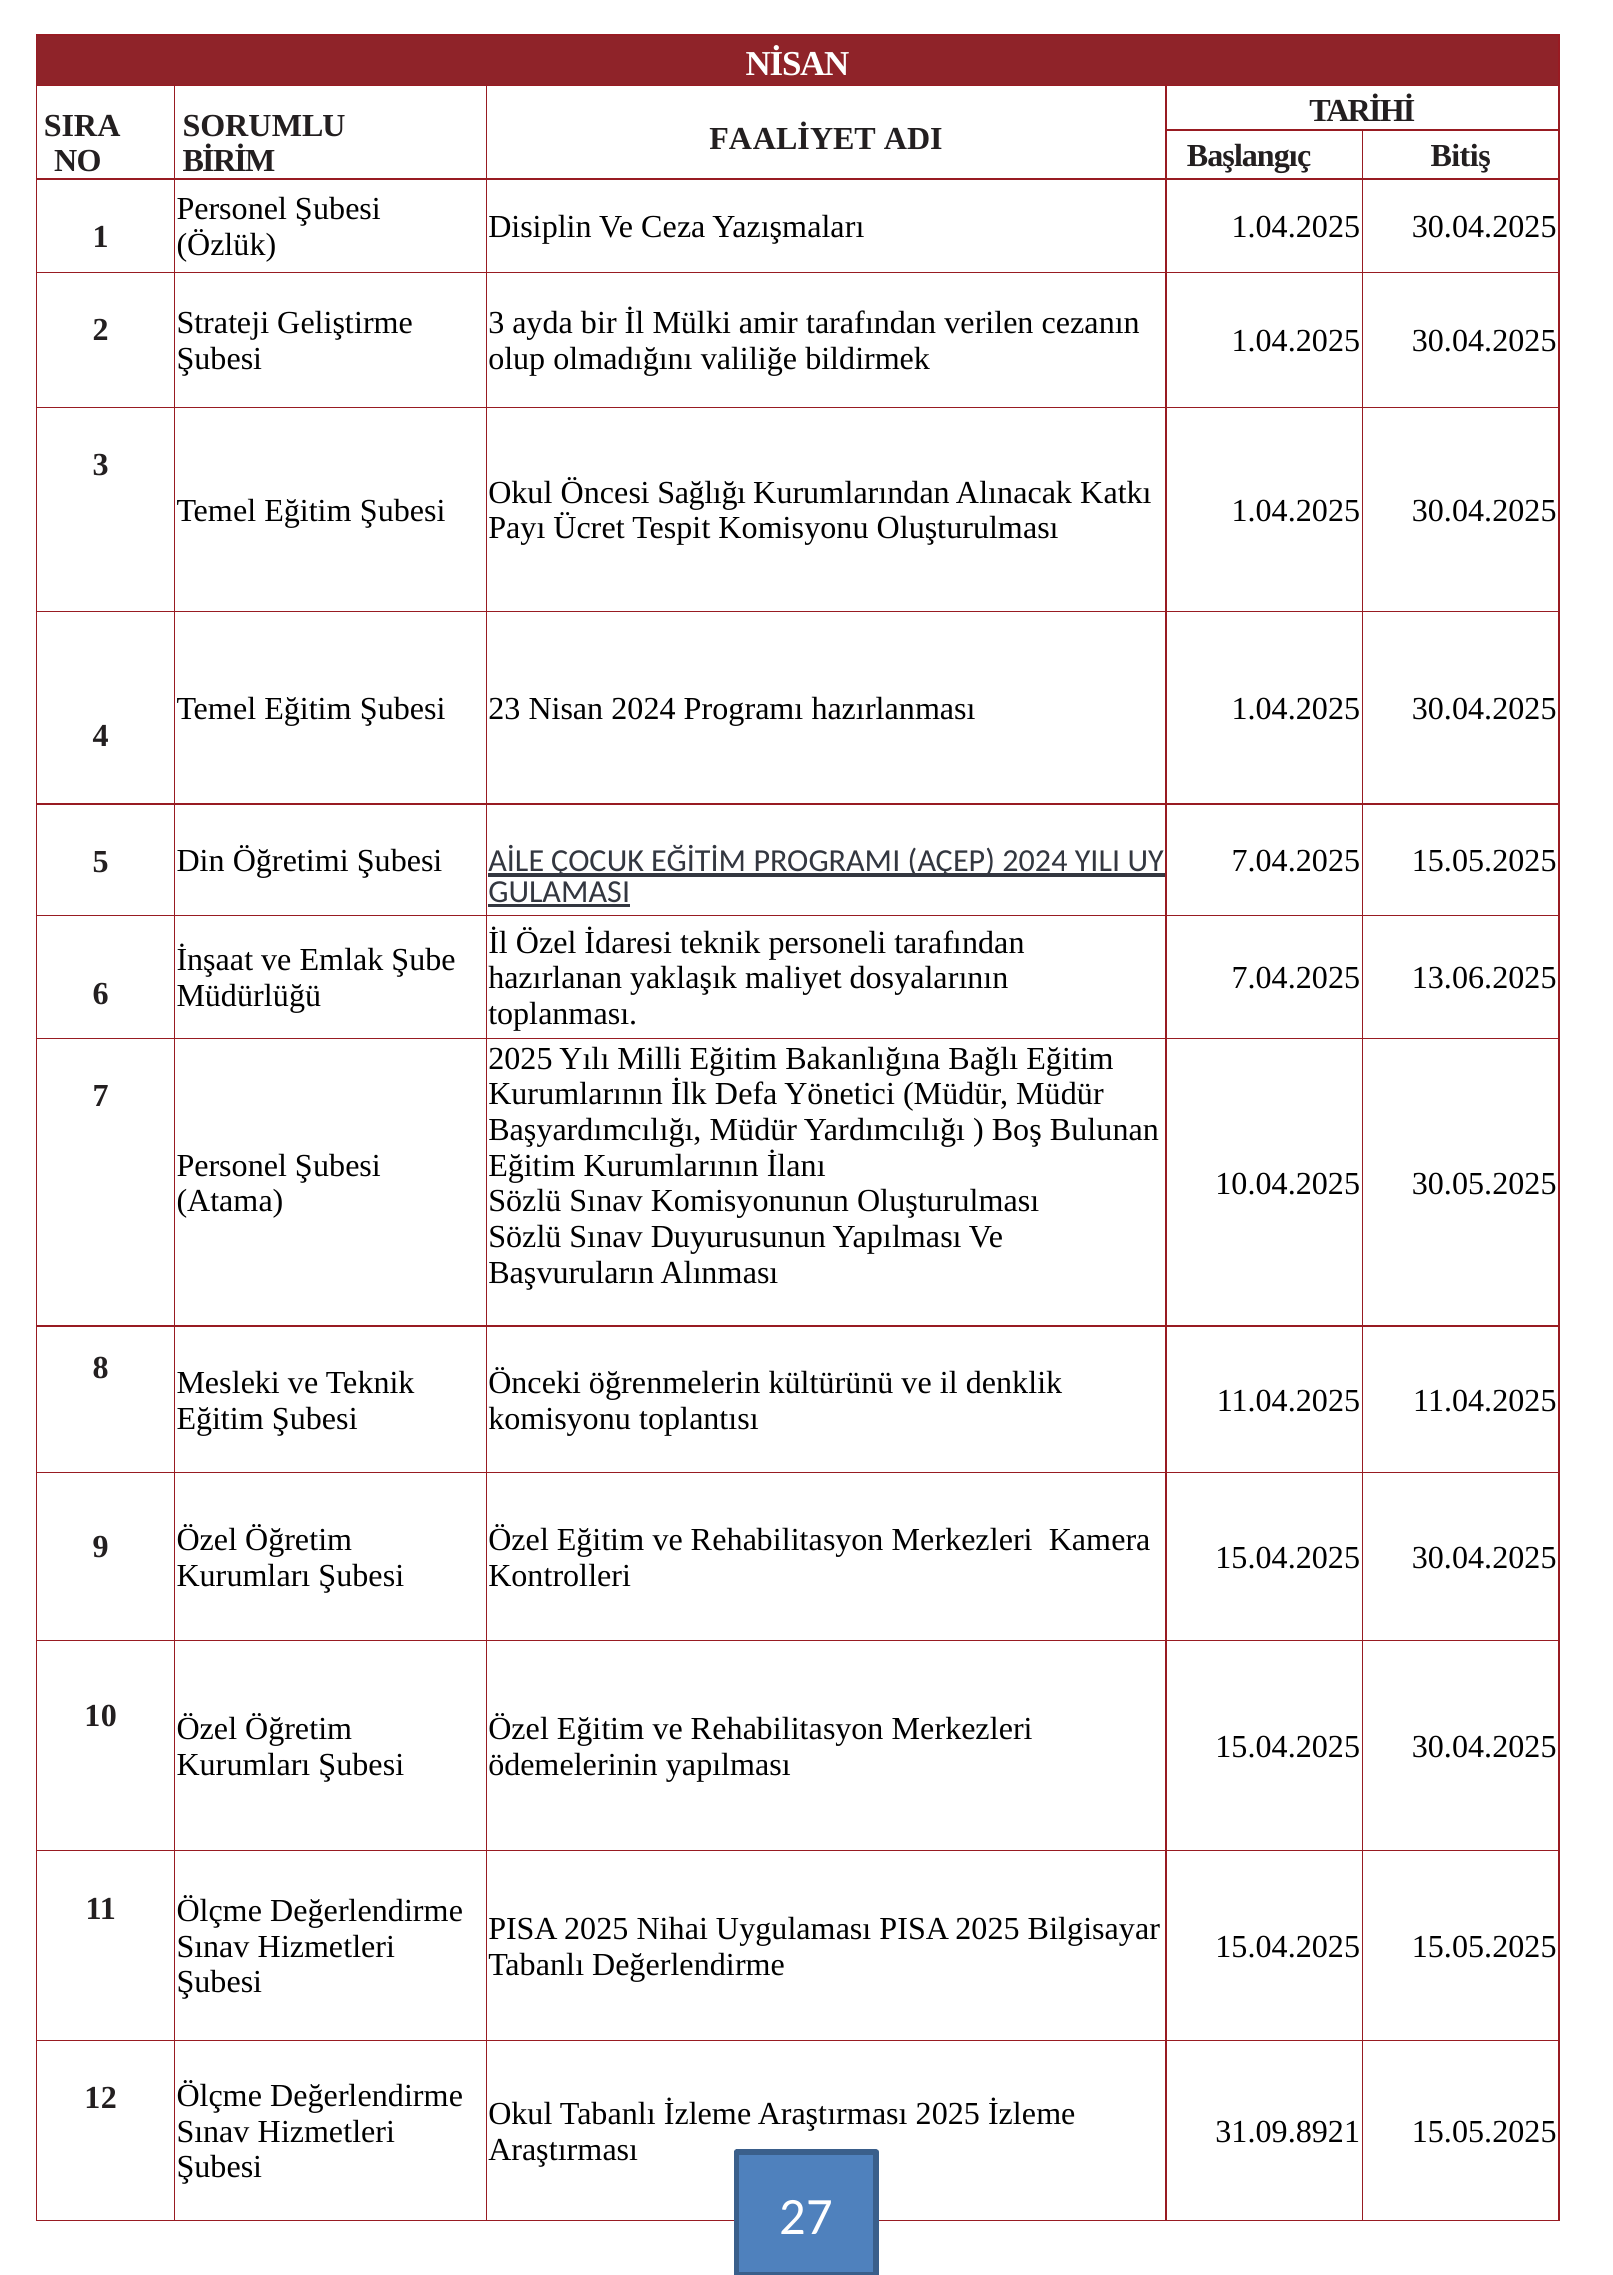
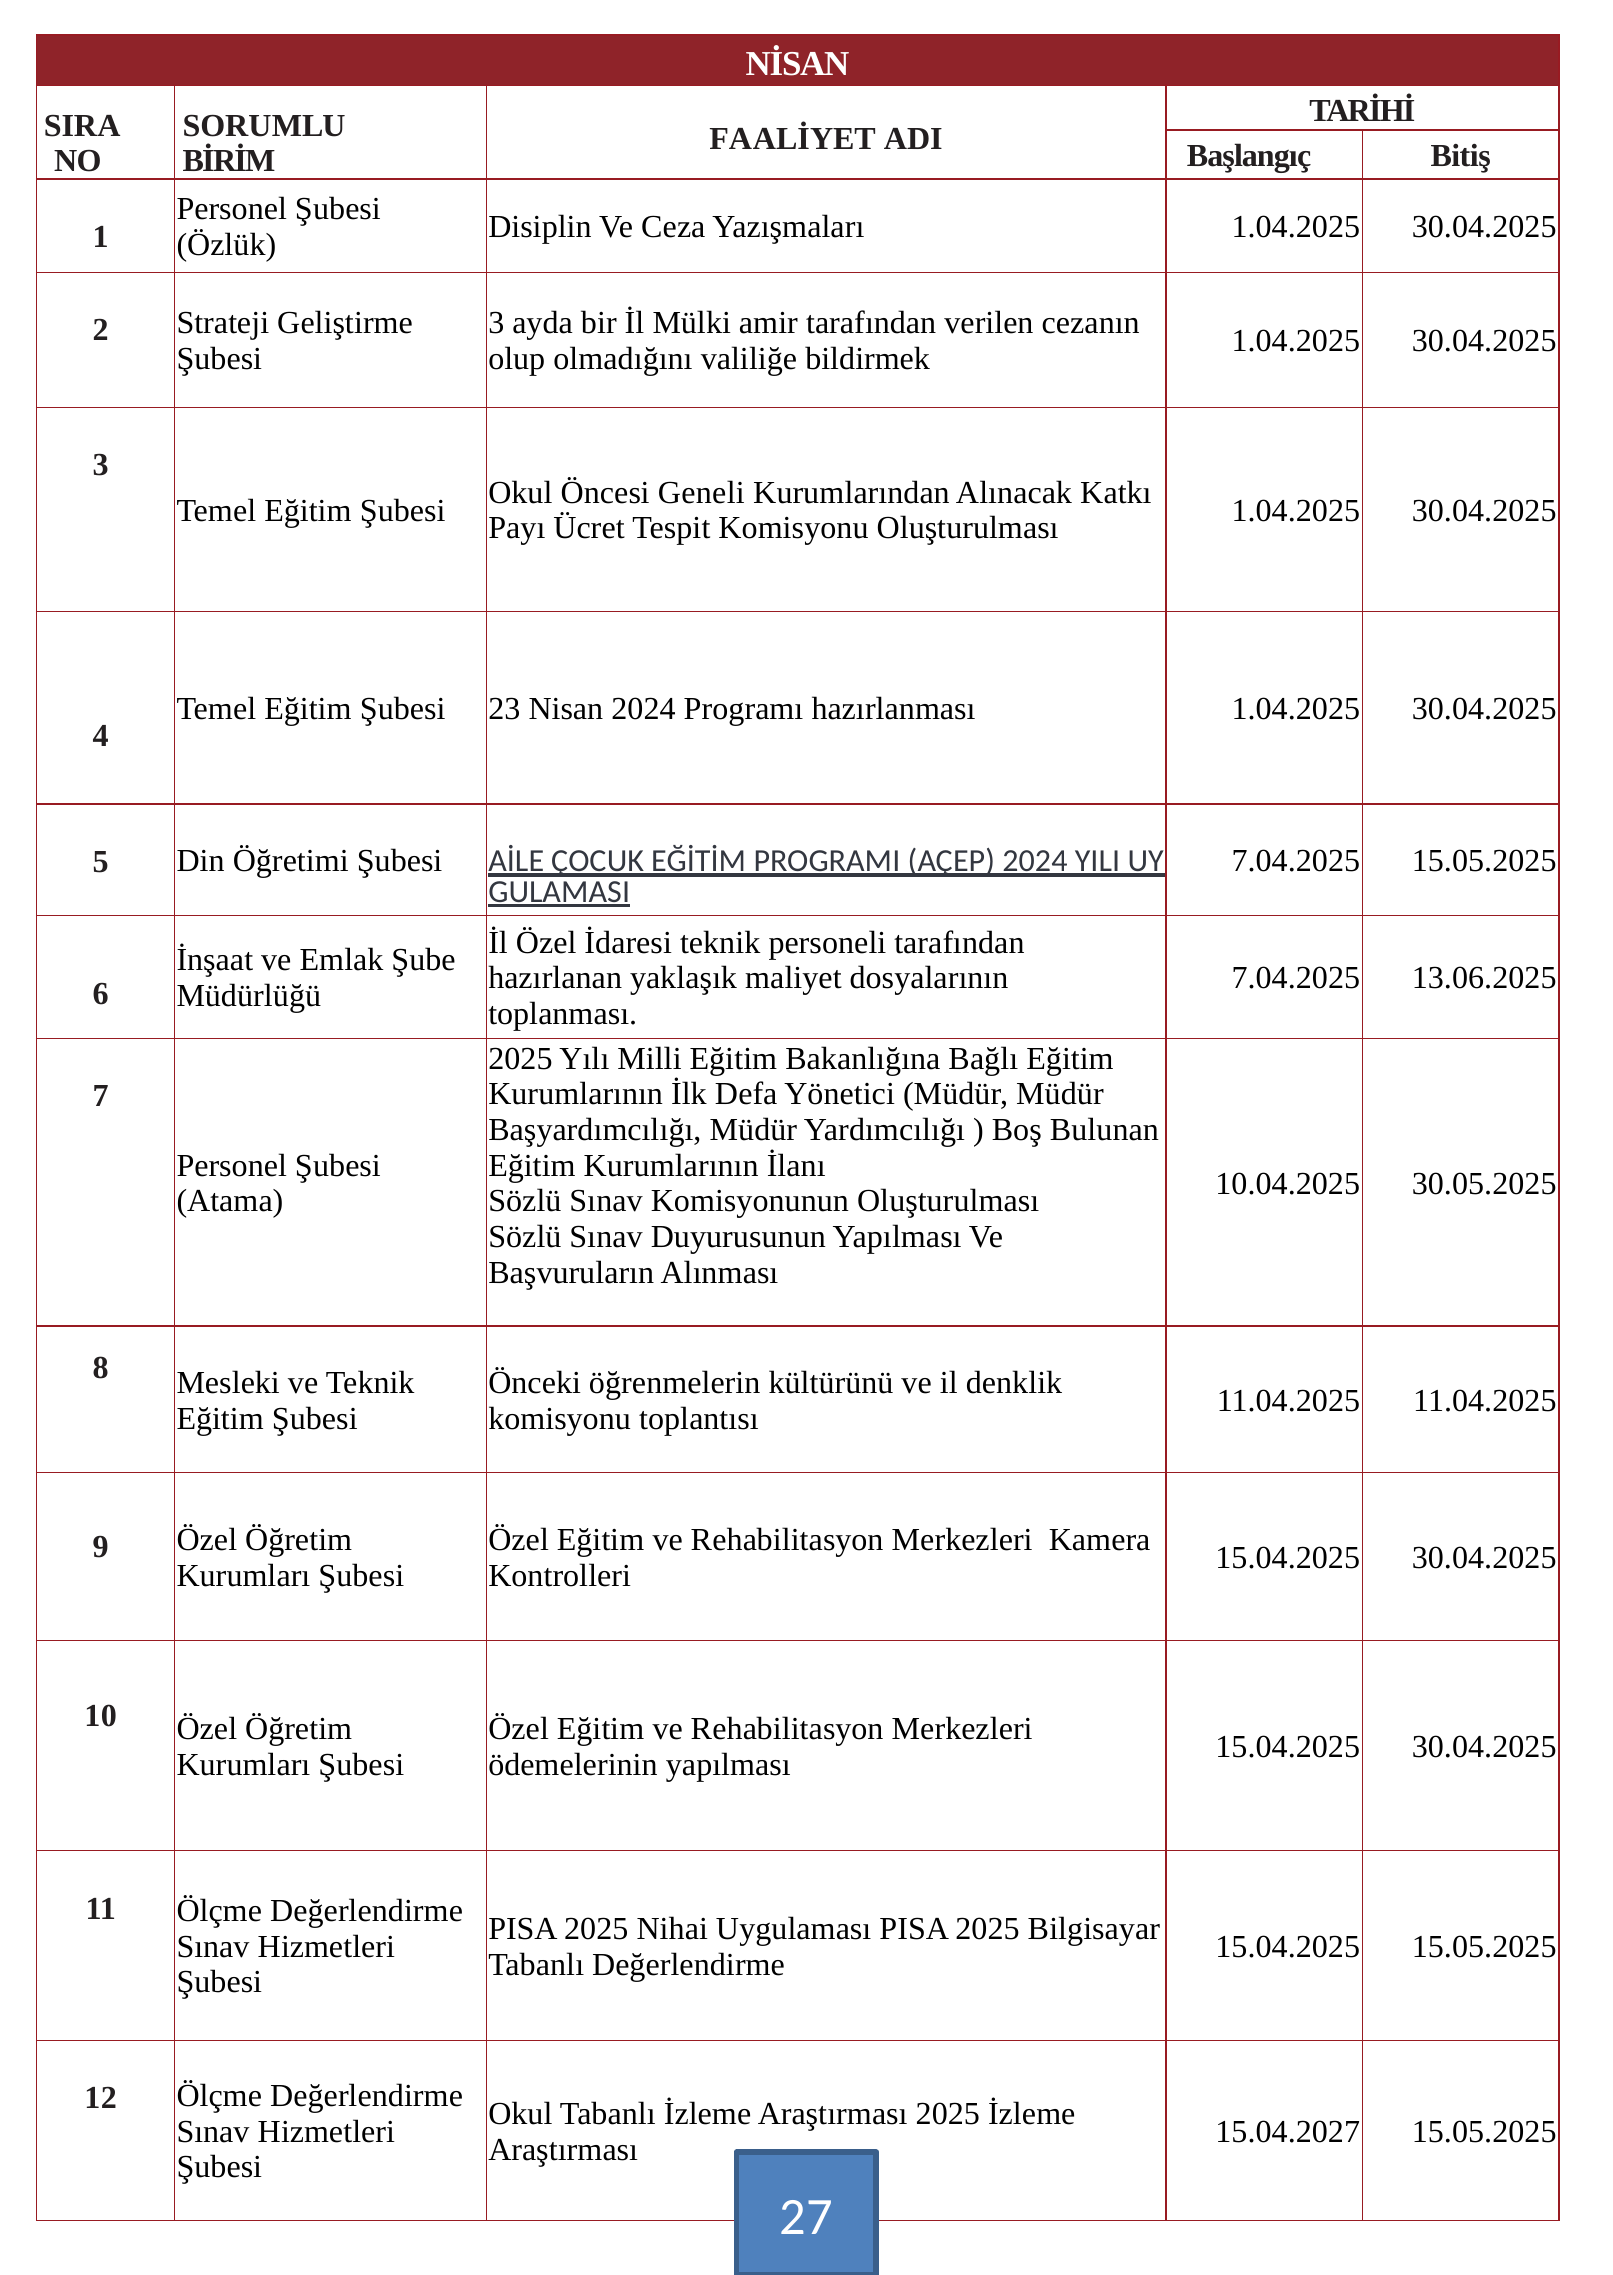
Sağlığı: Sağlığı -> Geneli
31.09.8921: 31.09.8921 -> 15.04.2027
